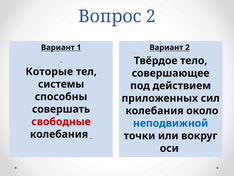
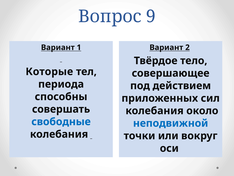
Вопрос 2: 2 -> 9
системы: системы -> периода
свободные colour: red -> blue
